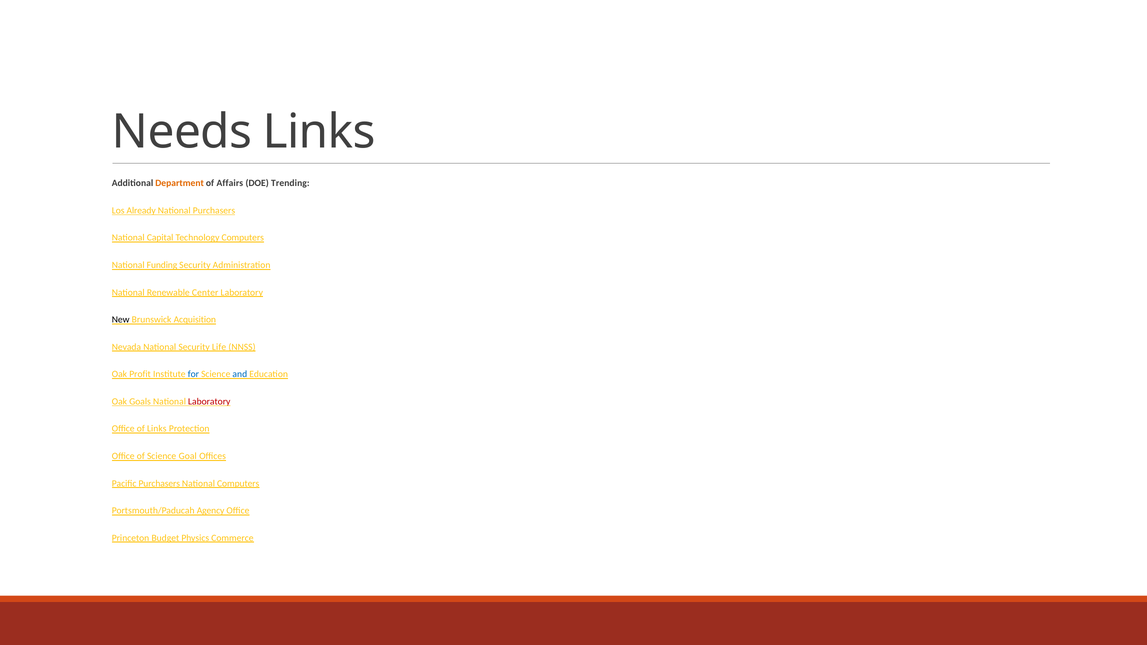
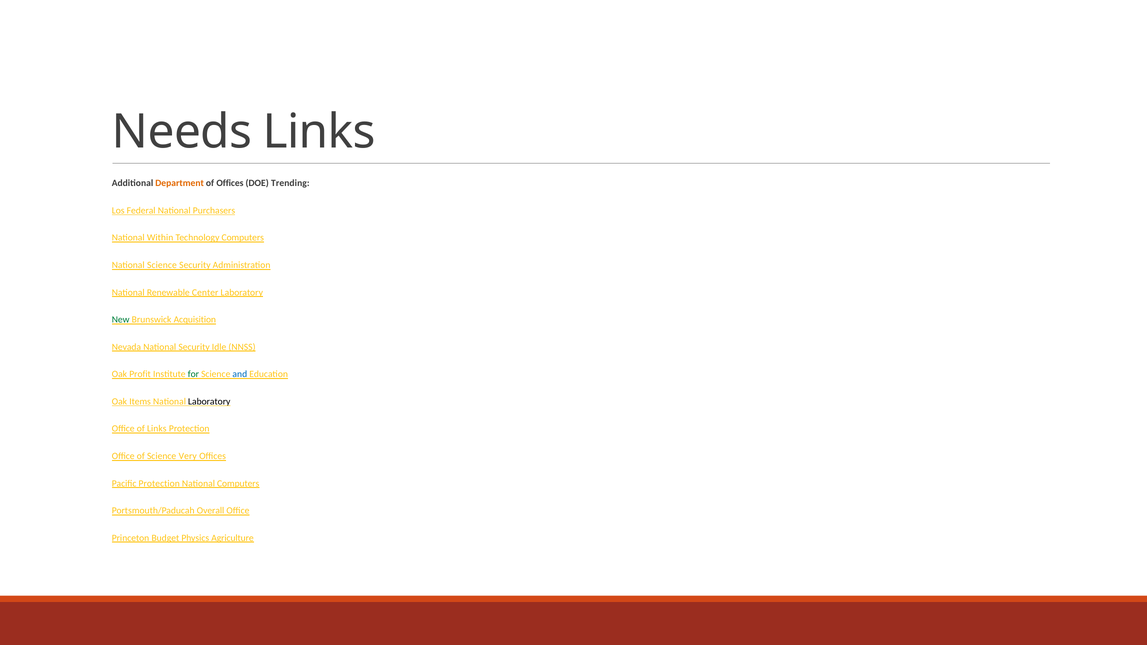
of Affairs: Affairs -> Offices
Already: Already -> Federal
Capital: Capital -> Within
National Funding: Funding -> Science
New colour: black -> green
Life: Life -> Idle
for colour: blue -> green
Goals: Goals -> Items
Laboratory at (209, 402) colour: red -> black
Goal: Goal -> Very
Pacific Purchasers: Purchasers -> Protection
Agency: Agency -> Overall
Commerce: Commerce -> Agriculture
